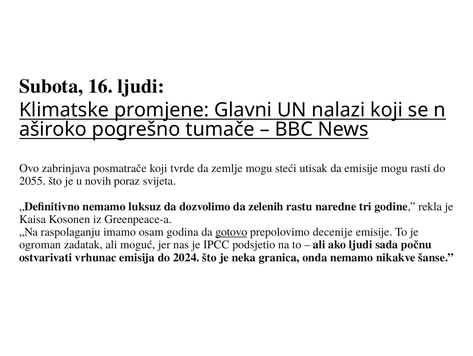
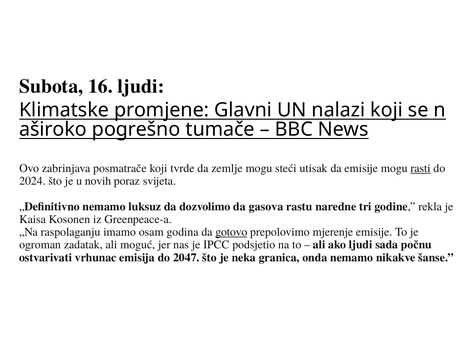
rasti underline: none -> present
2055: 2055 -> 2024
zelenih: zelenih -> gasova
decenije: decenije -> mjerenje
2024: 2024 -> 2047
